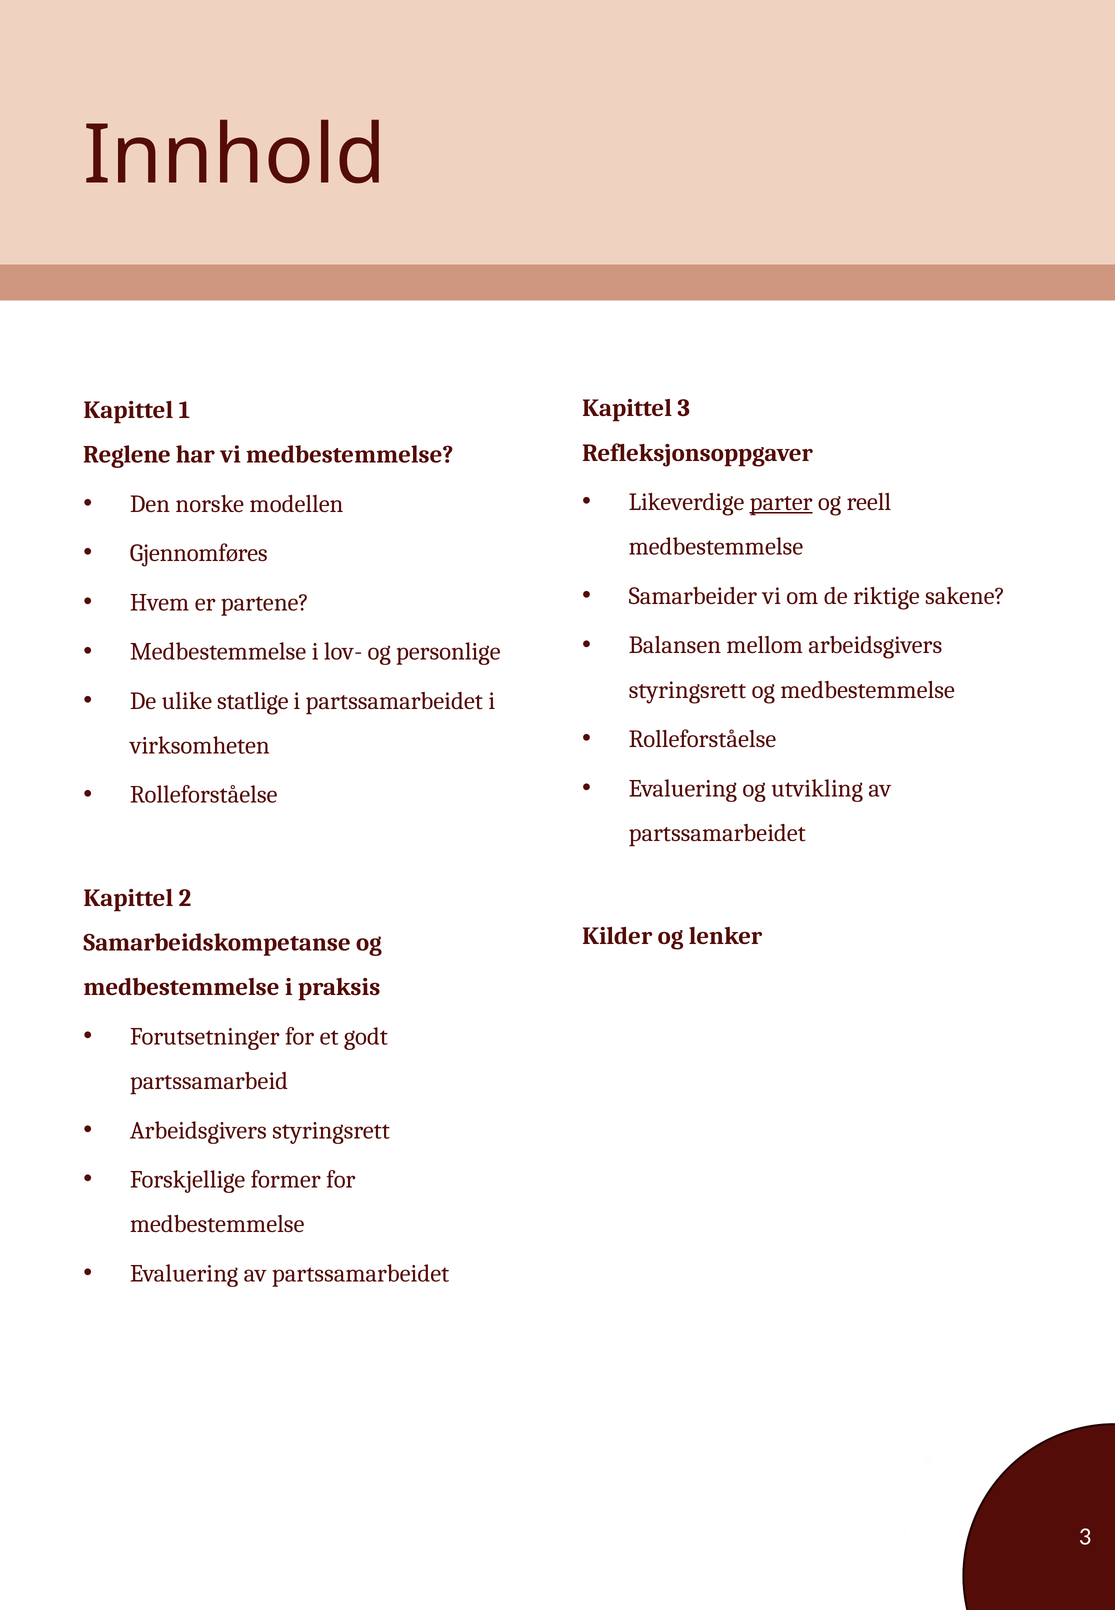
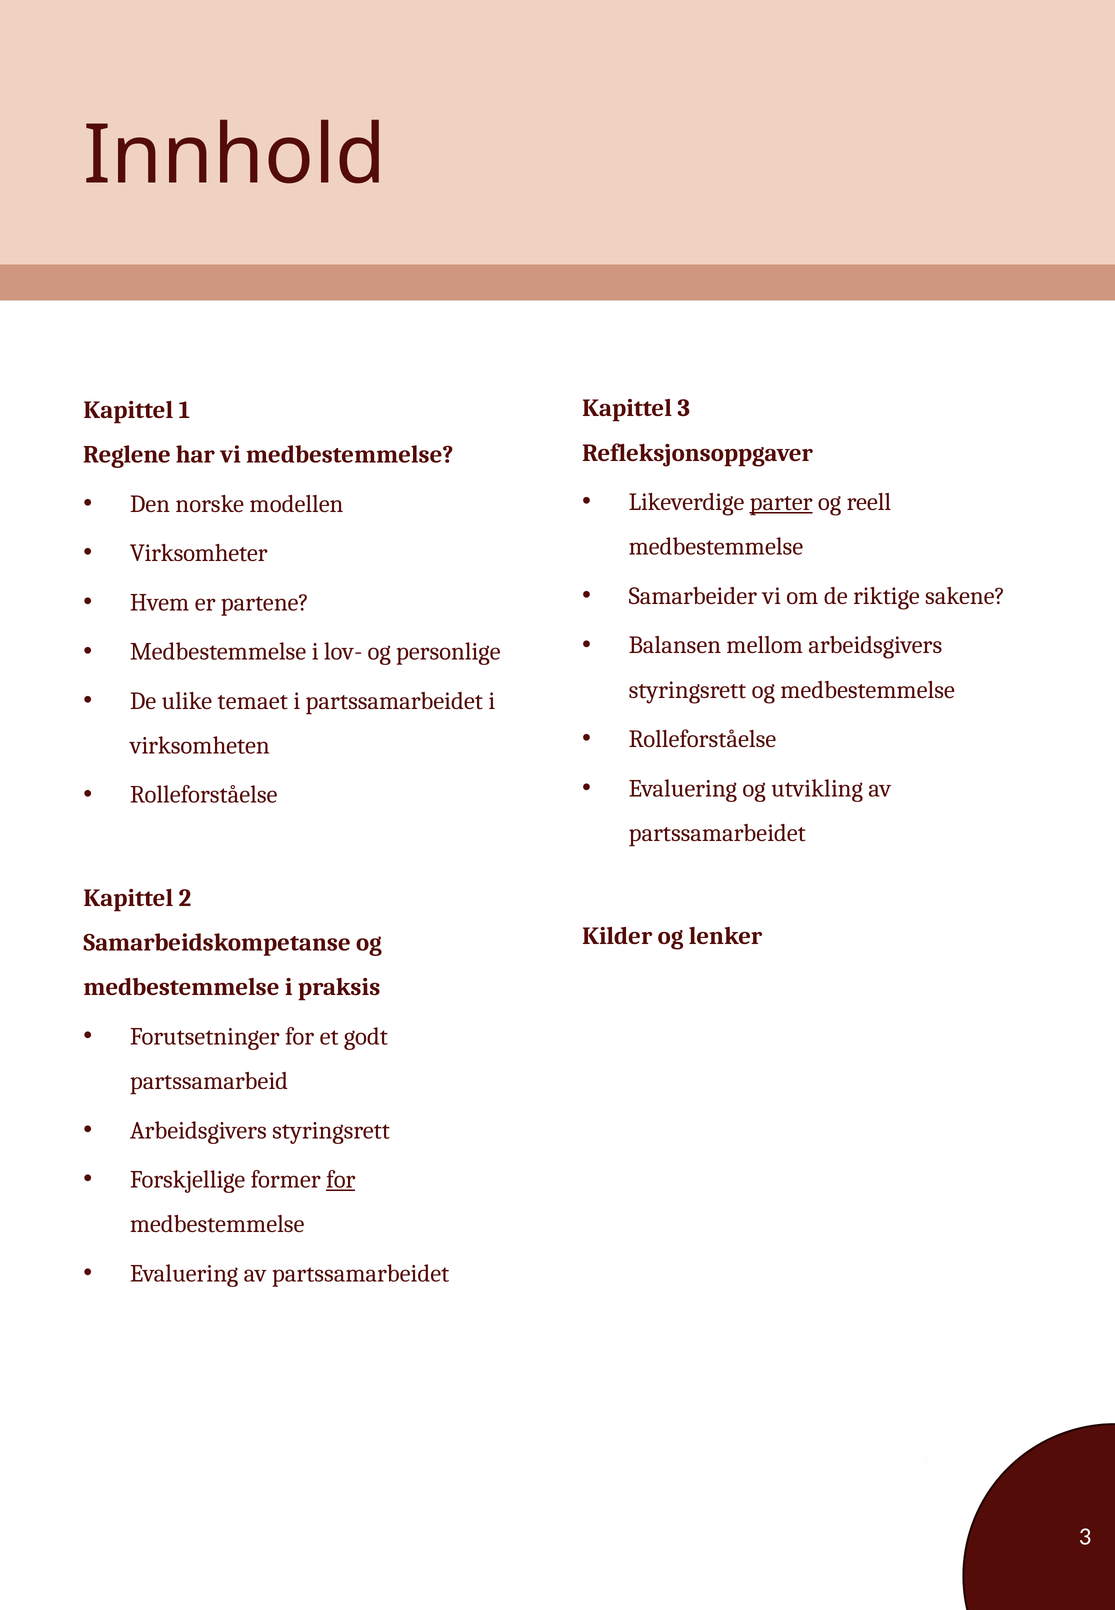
Gjennomføres: Gjennomføres -> Virksomheter
statlige: statlige -> temaet
for at (341, 1180) underline: none -> present
